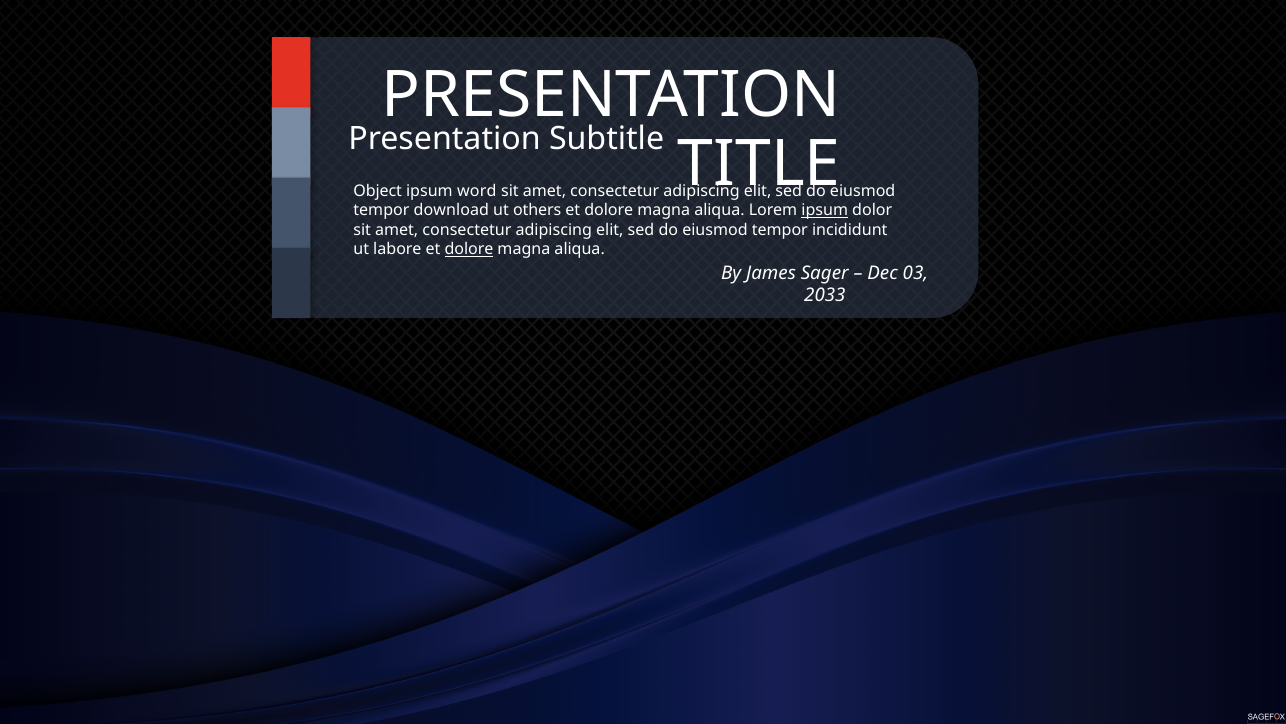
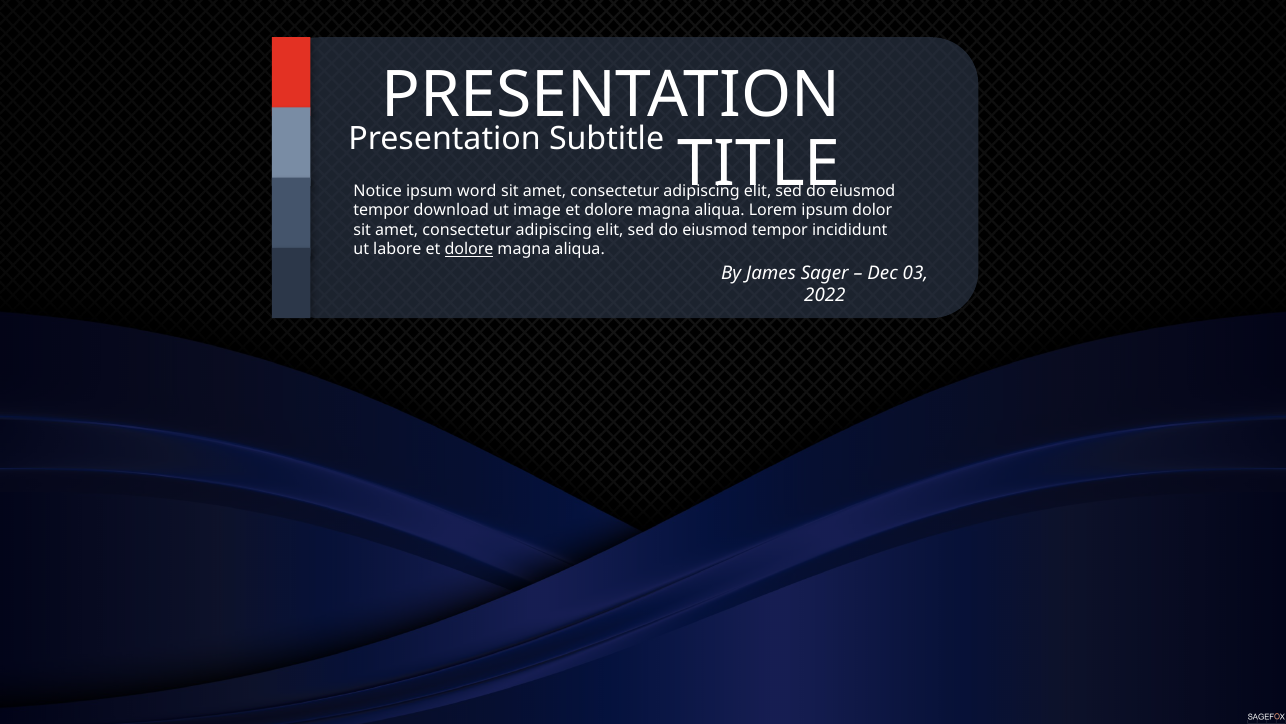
Object: Object -> Notice
others: others -> image
ipsum at (825, 210) underline: present -> none
2033: 2033 -> 2022
